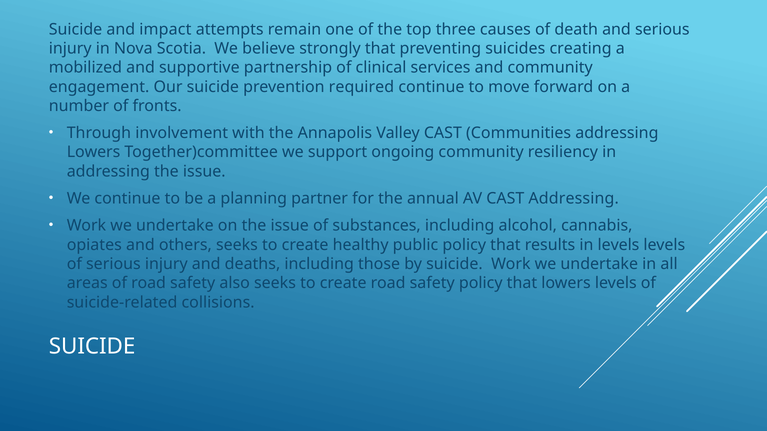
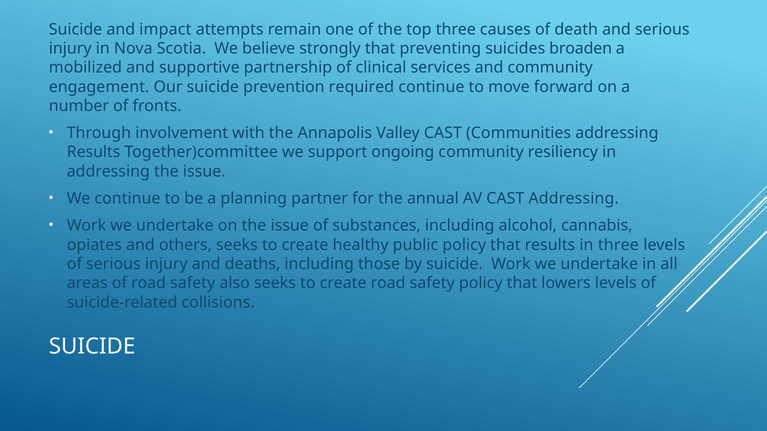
creating: creating -> broaden
Lowers at (94, 152): Lowers -> Results
in levels: levels -> three
